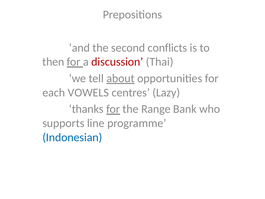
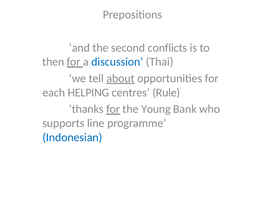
discussion colour: red -> blue
VOWELS: VOWELS -> HELPING
Lazy: Lazy -> Rule
Range: Range -> Young
